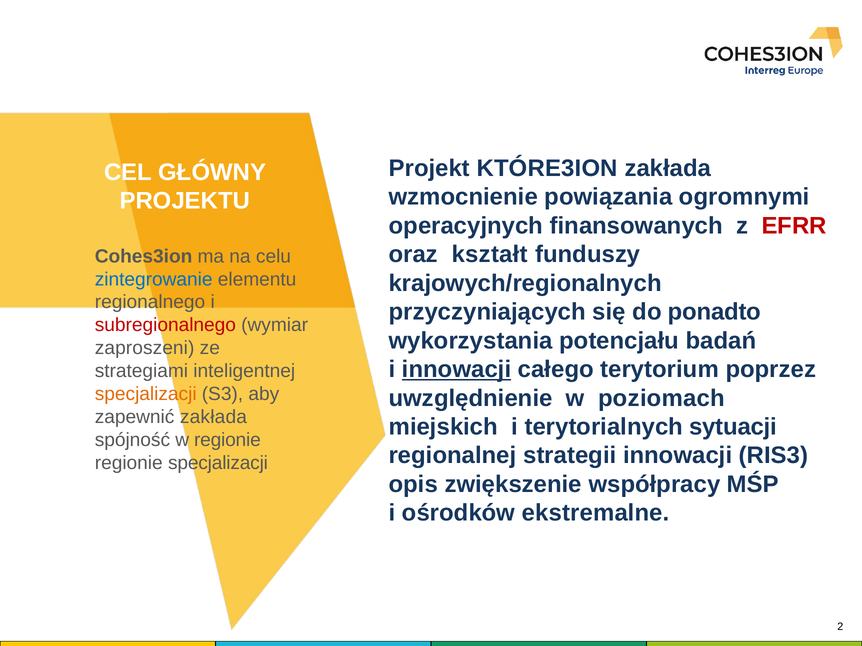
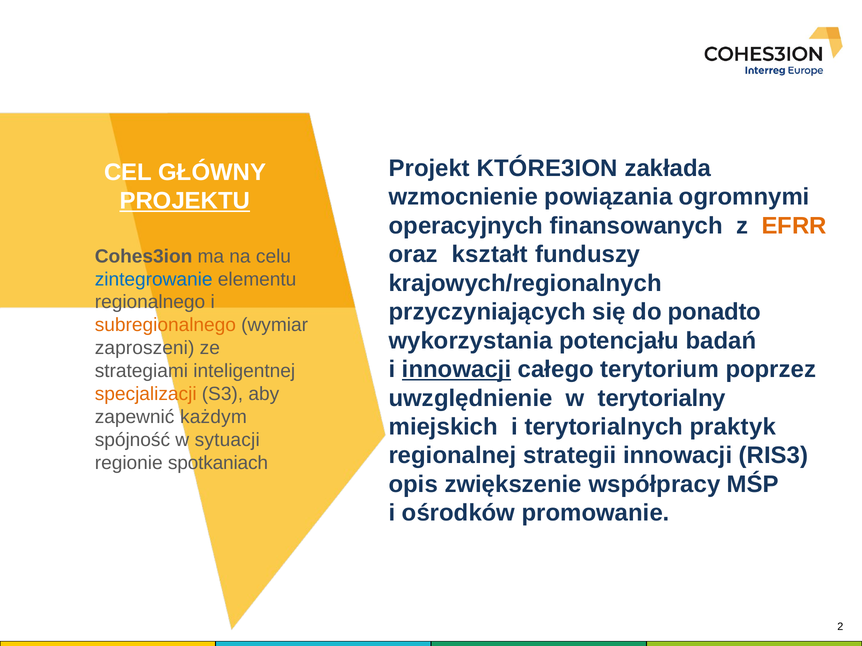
PROJEKTU underline: none -> present
EFRR colour: red -> orange
subregionalnego colour: red -> orange
poziomach: poziomach -> terytorialny
zapewnić zakłada: zakłada -> każdym
sytuacji: sytuacji -> praktyk
w regionie: regionie -> sytuacji
regionie specjalizacji: specjalizacji -> spotkaniach
ekstremalne: ekstremalne -> promowanie
